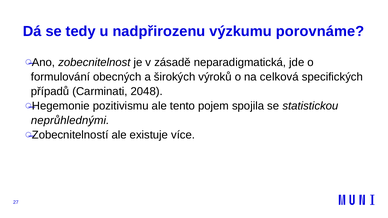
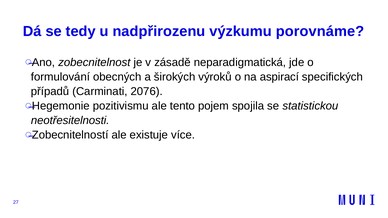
celková: celková -> aspirací
2048: 2048 -> 2076
neprůhlednými: neprůhlednými -> neotřesitelnosti
